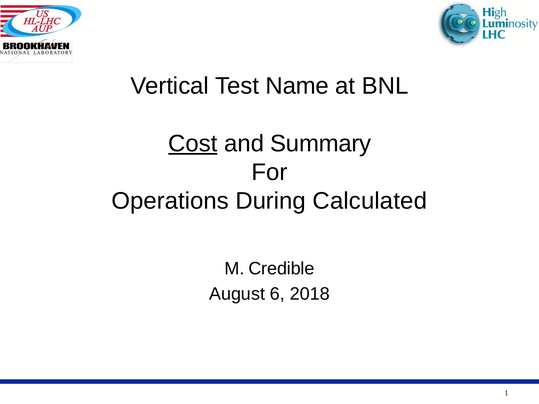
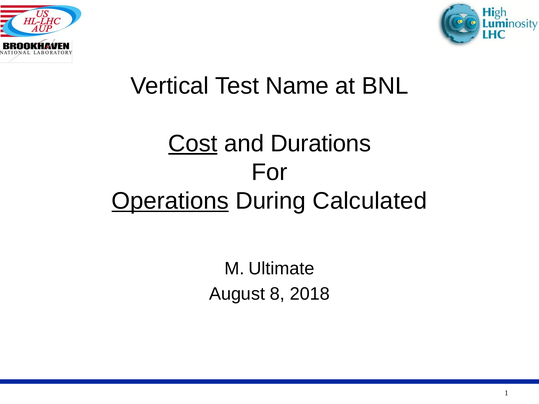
Summary: Summary -> Durations
Operations underline: none -> present
Credible: Credible -> Ultimate
6: 6 -> 8
